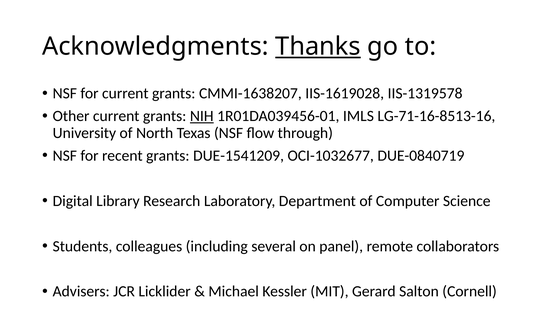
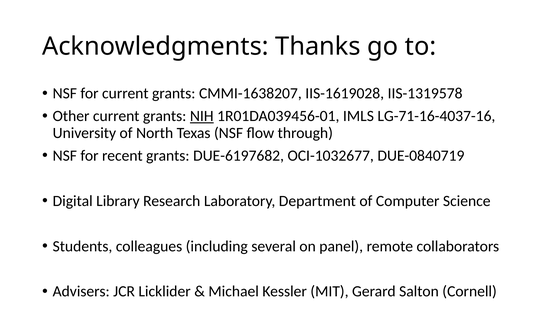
Thanks underline: present -> none
LG-71-16-8513-16: LG-71-16-8513-16 -> LG-71-16-4037-16
DUE-1541209: DUE-1541209 -> DUE-6197682
